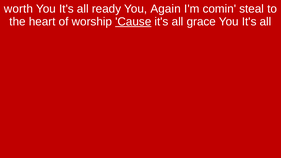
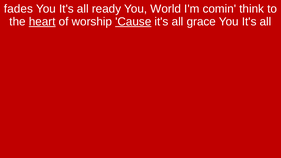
worth: worth -> fades
Again: Again -> World
steal: steal -> think
heart underline: none -> present
